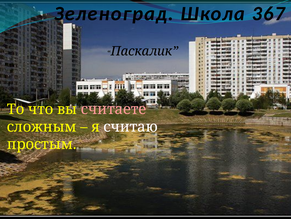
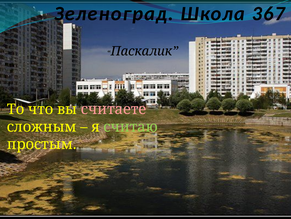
считаю colour: white -> light green
